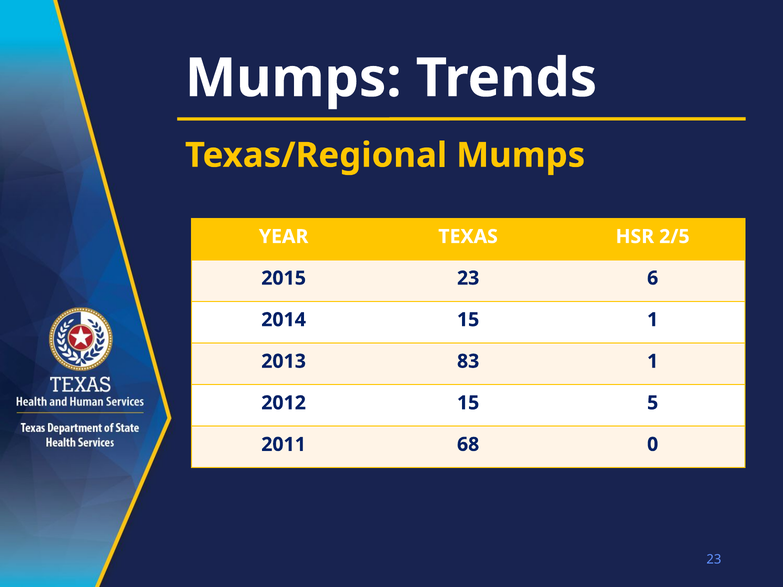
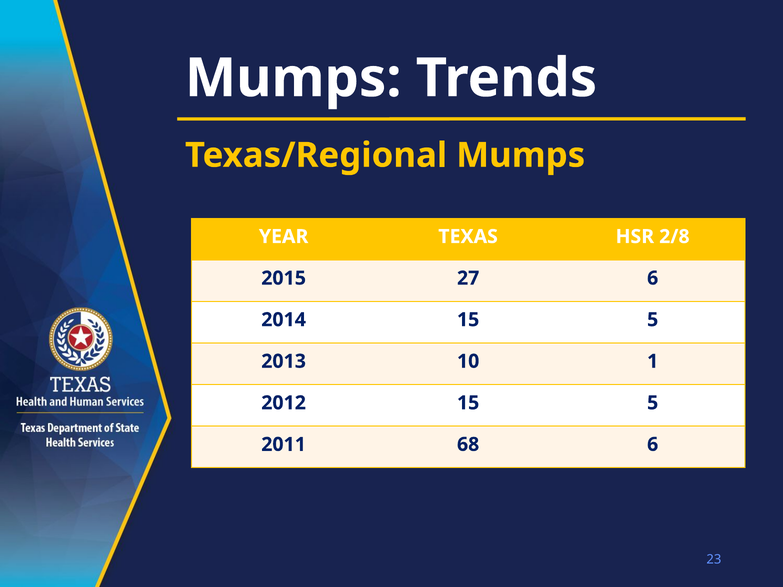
2/5: 2/5 -> 2/8
2015 23: 23 -> 27
2014 15 1: 1 -> 5
83: 83 -> 10
68 0: 0 -> 6
